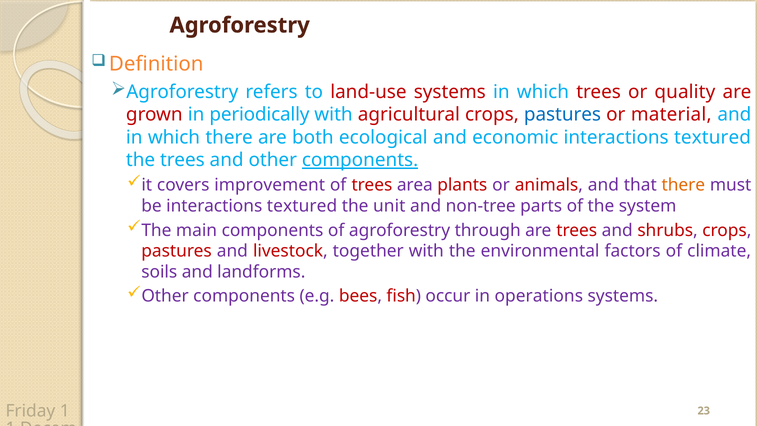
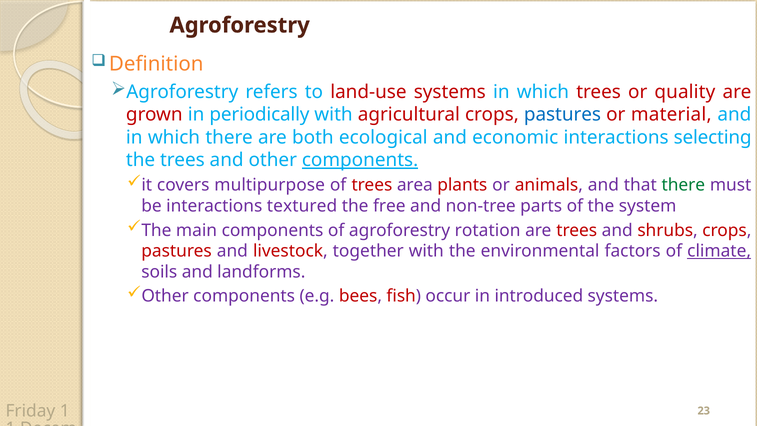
economic interactions textured: textured -> selecting
improvement: improvement -> multipurpose
there at (683, 185) colour: orange -> green
unit: unit -> free
through: through -> rotation
climate underline: none -> present
operations: operations -> introduced
